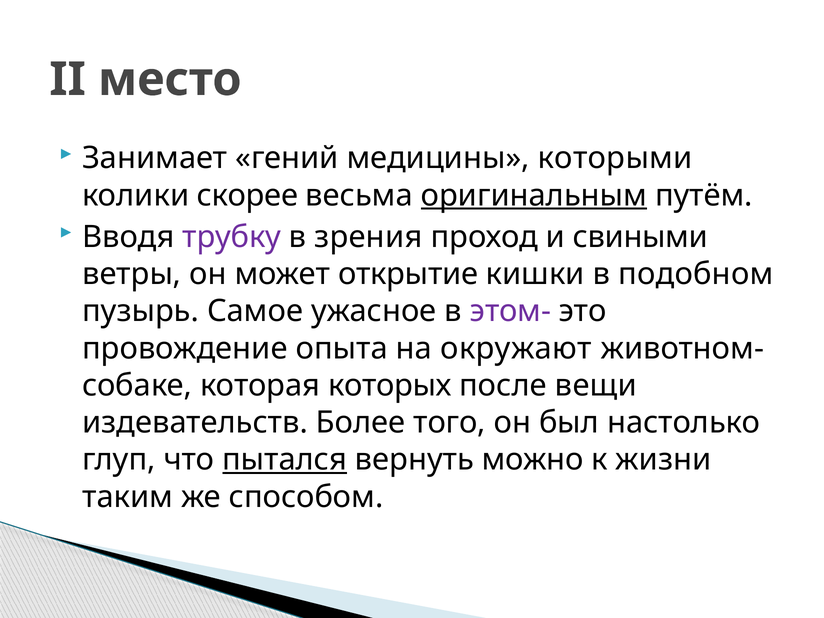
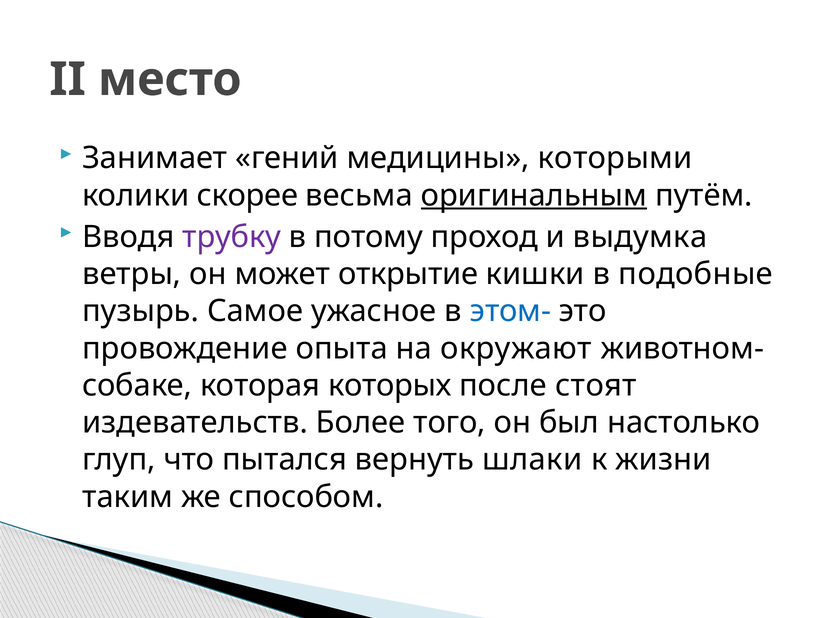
зрения: зрения -> потому
свиными: свиными -> выдумка
подобном: подобном -> подобные
этом- colour: purple -> blue
вещи: вещи -> стоят
пытался underline: present -> none
можно: можно -> шлаки
